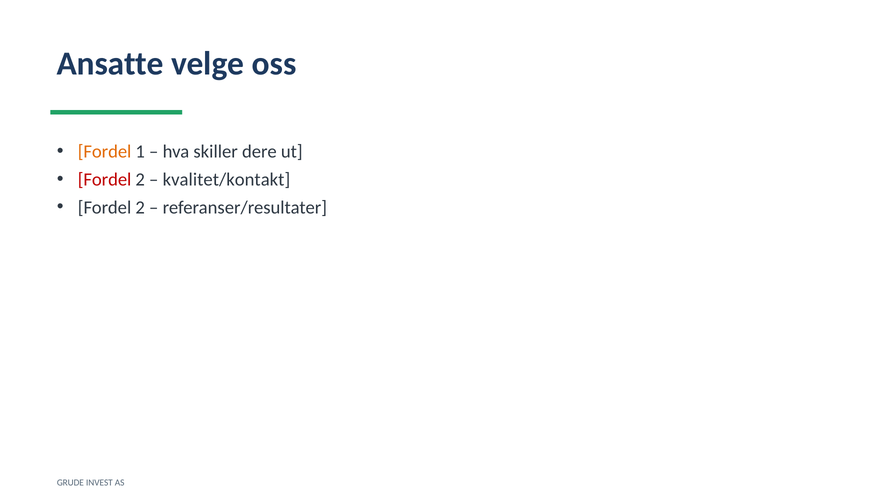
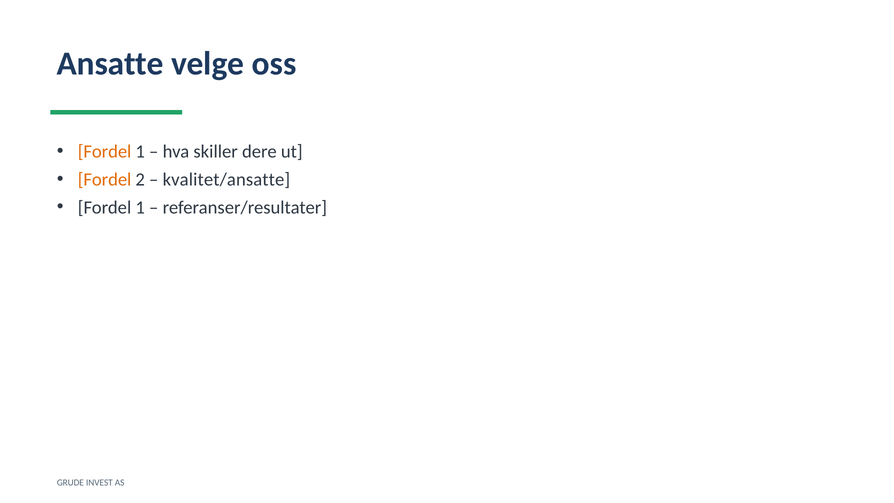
Fordel at (105, 179) colour: red -> orange
kvalitet/kontakt: kvalitet/kontakt -> kvalitet/ansatte
2 at (140, 207): 2 -> 1
